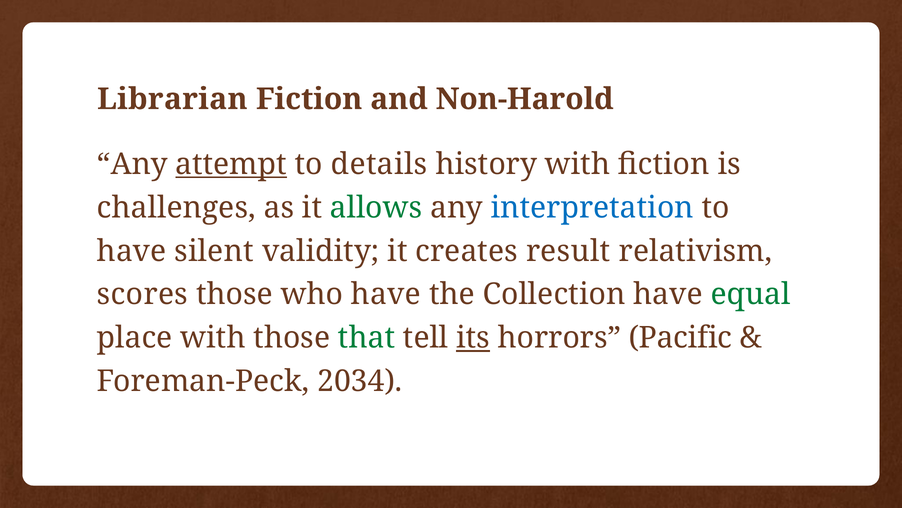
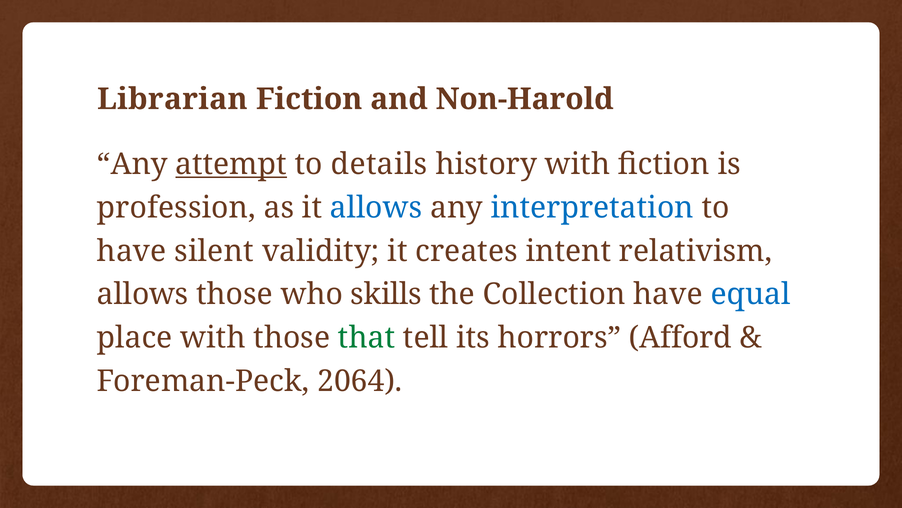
challenges: challenges -> profession
allows at (376, 208) colour: green -> blue
result: result -> intent
scores at (142, 294): scores -> allows
who have: have -> skills
equal colour: green -> blue
its underline: present -> none
Pacific: Pacific -> Afford
2034: 2034 -> 2064
